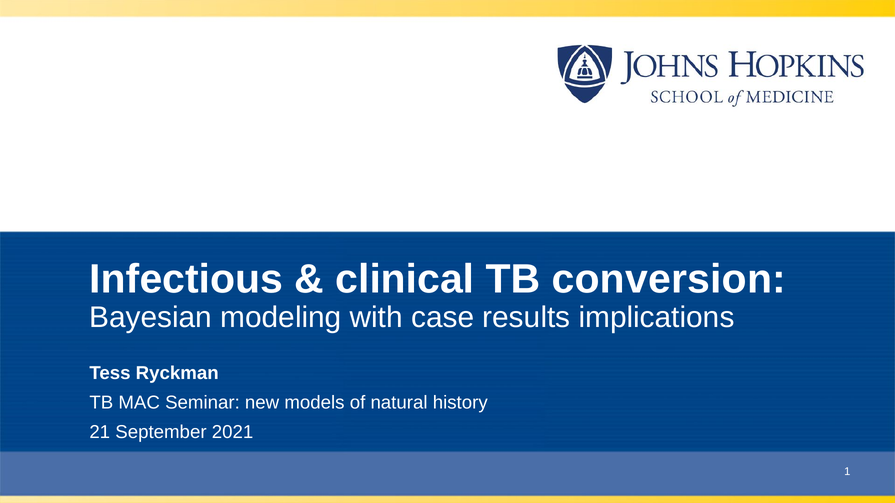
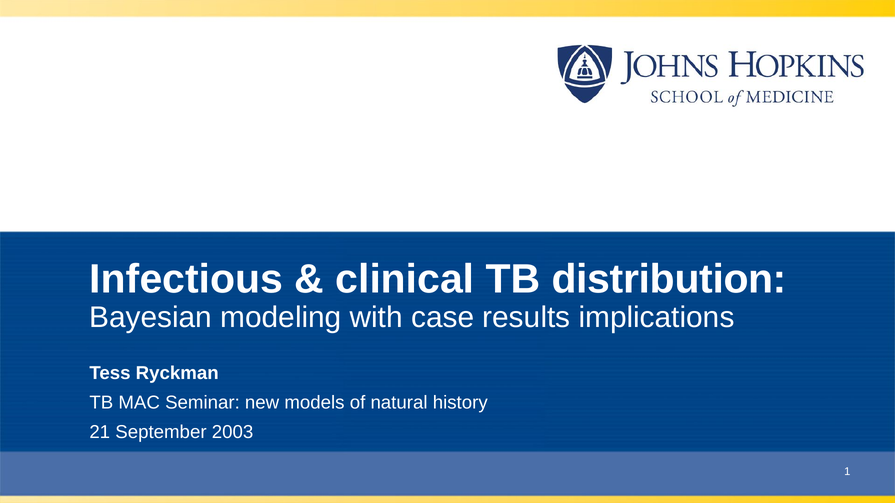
conversion: conversion -> distribution
2021: 2021 -> 2003
